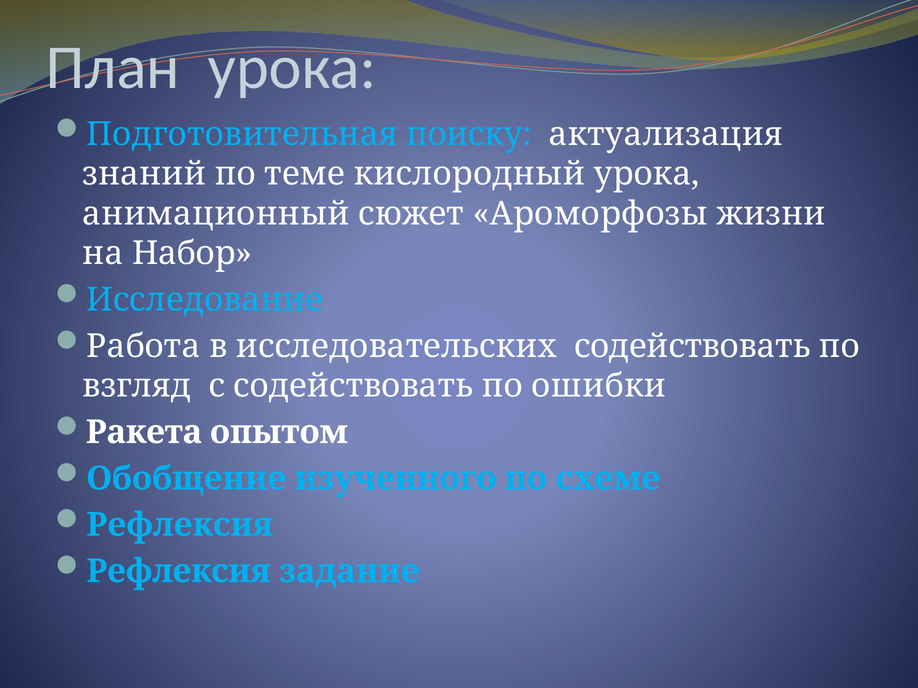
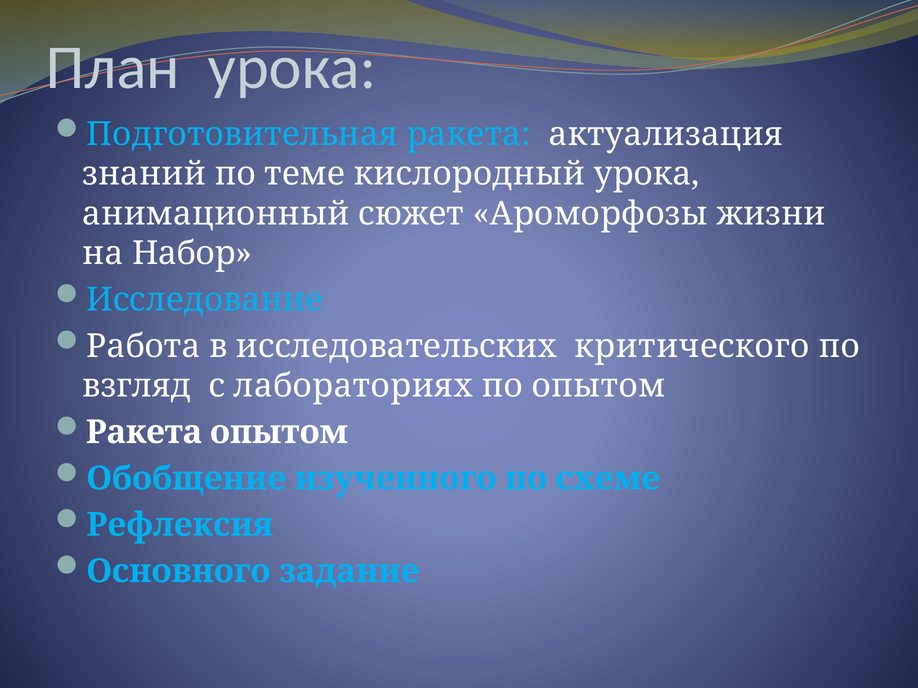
Подготовительная поиску: поиску -> ракета
исследовательских содействовать: содействовать -> критического
с содействовать: содействовать -> лабораториях
по ошибки: ошибки -> опытом
Рефлексия at (179, 572): Рефлексия -> Основного
